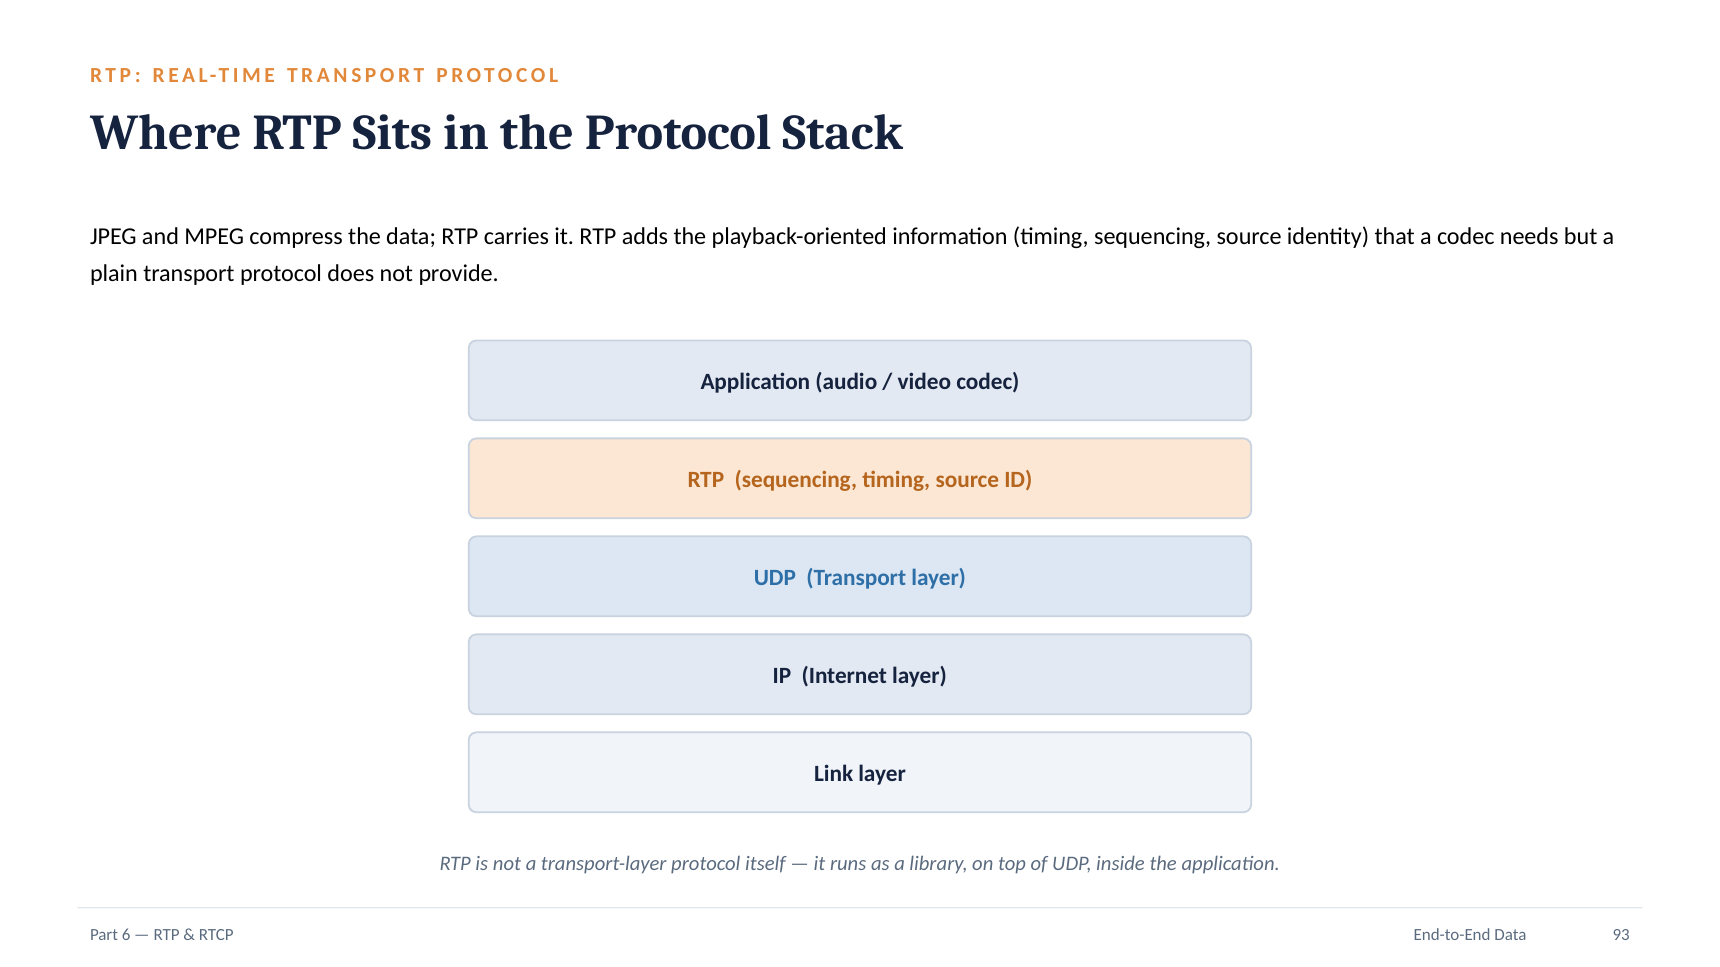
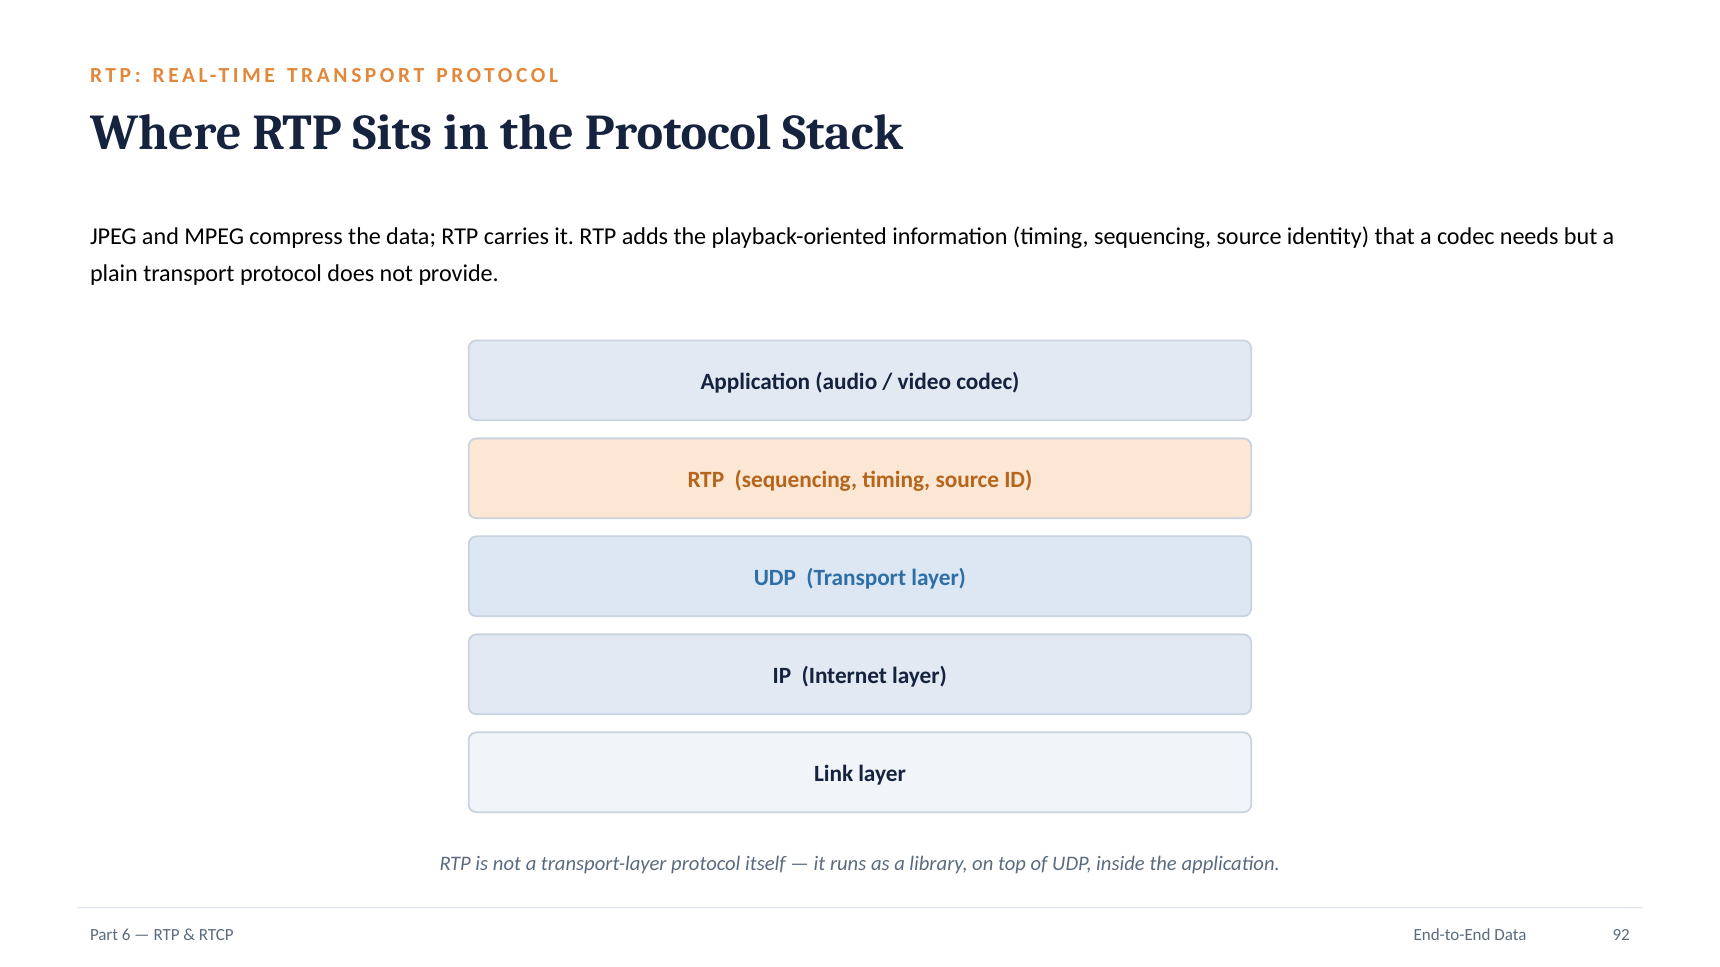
93: 93 -> 92
